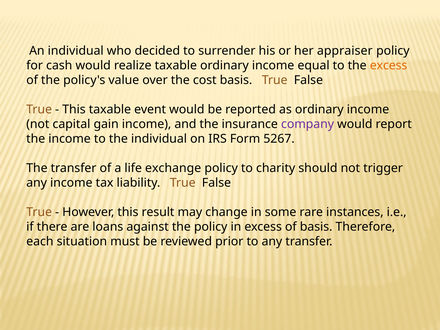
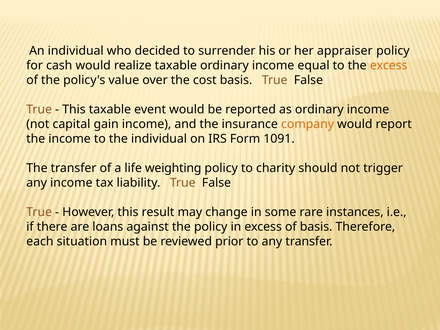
company colour: purple -> orange
5267: 5267 -> 1091
exchange: exchange -> weighting
